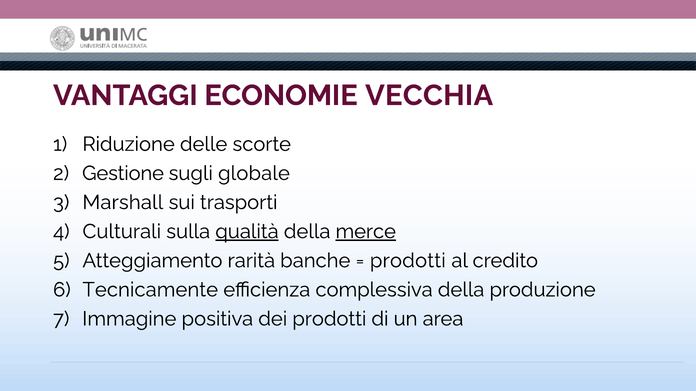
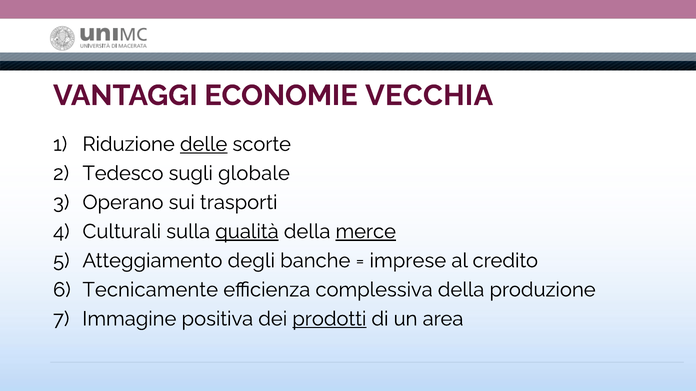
delle underline: none -> present
Gestione: Gestione -> Tedesco
Marshall: Marshall -> Operano
rarità: rarità -> degli
prodotti at (408, 261): prodotti -> imprese
prodotti at (329, 319) underline: none -> present
